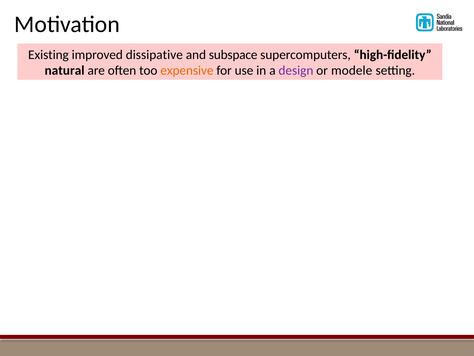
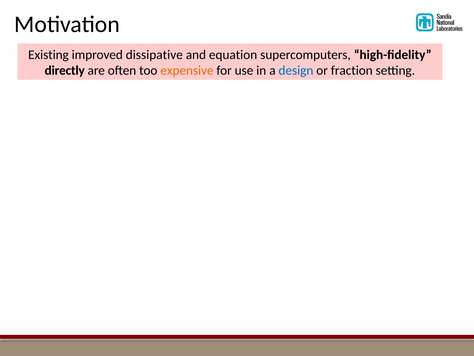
subspace: subspace -> equation
natural: natural -> directly
design colour: purple -> blue
modele: modele -> fraction
